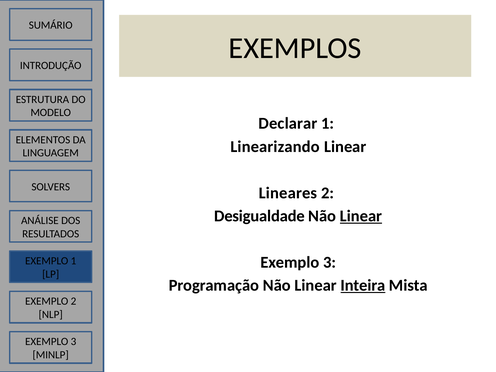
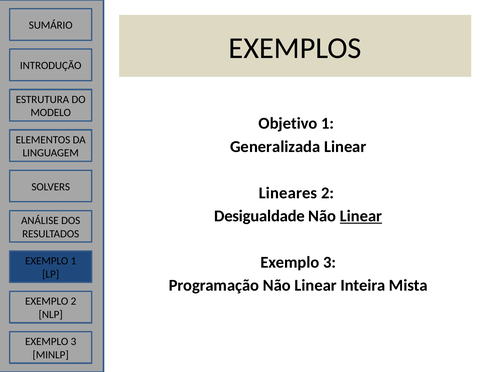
Declarar: Declarar -> Objetivo
Linearizando: Linearizando -> Generalizada
Inteira underline: present -> none
